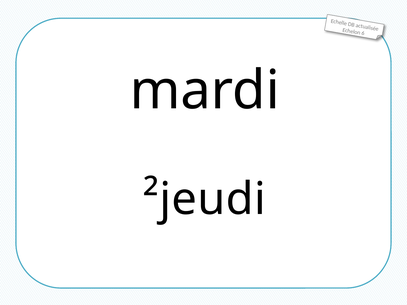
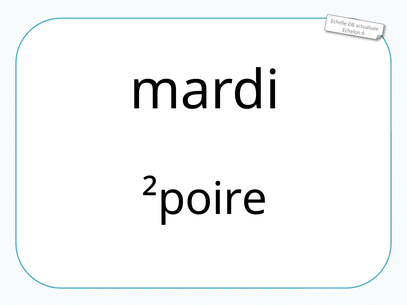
²jeudi: ²jeudi -> ²poire
